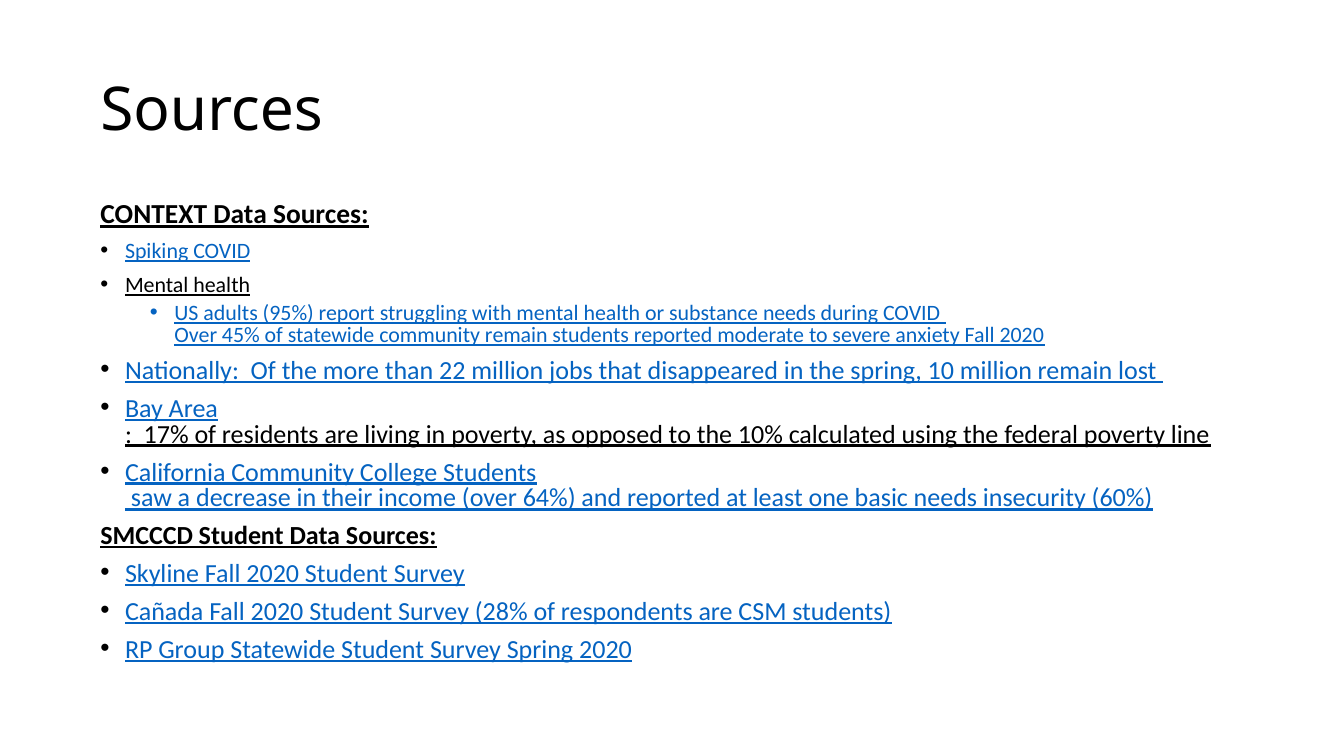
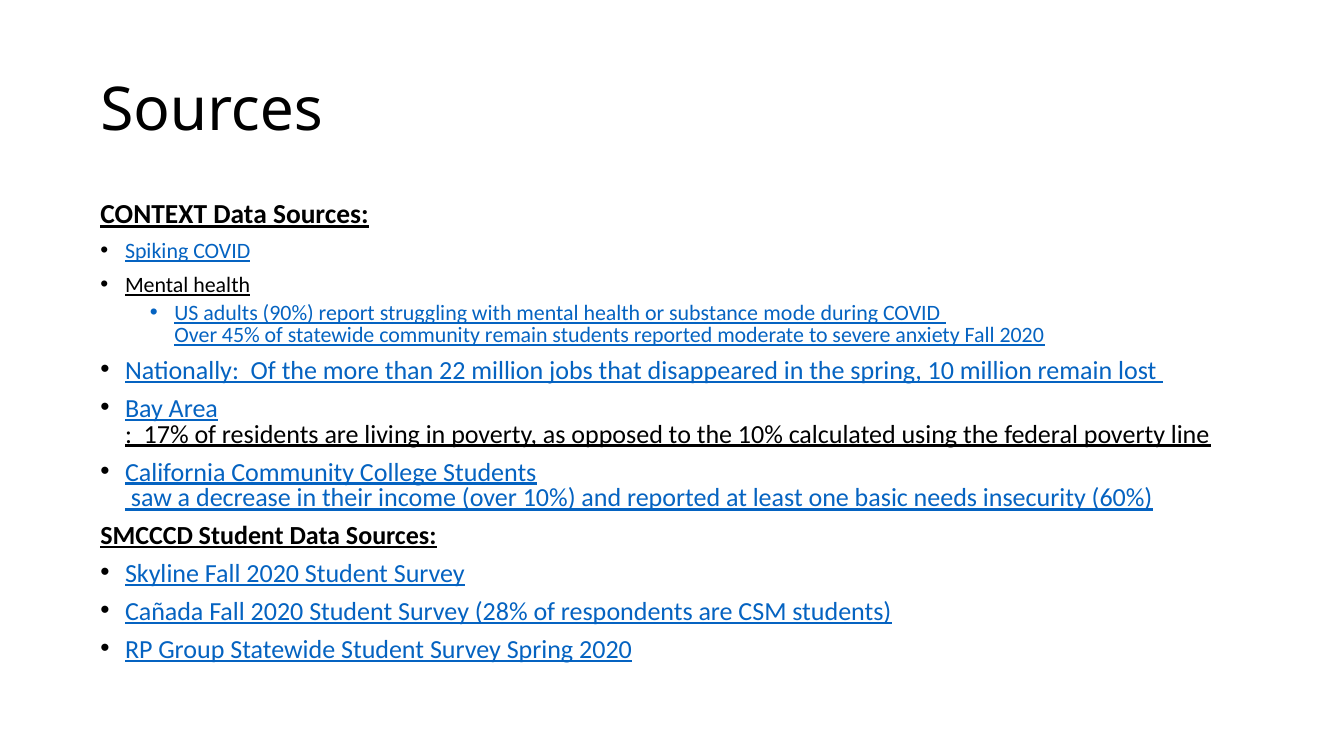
95%: 95% -> 90%
substance needs: needs -> mode
over 64%: 64% -> 10%
